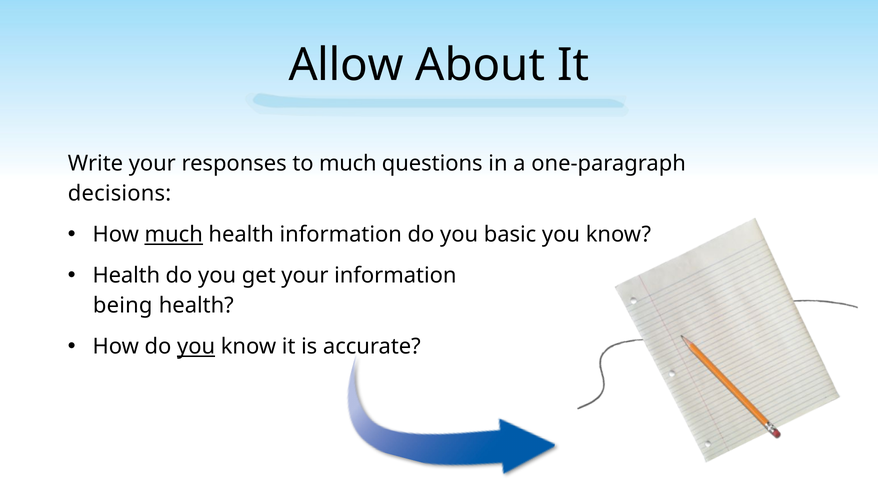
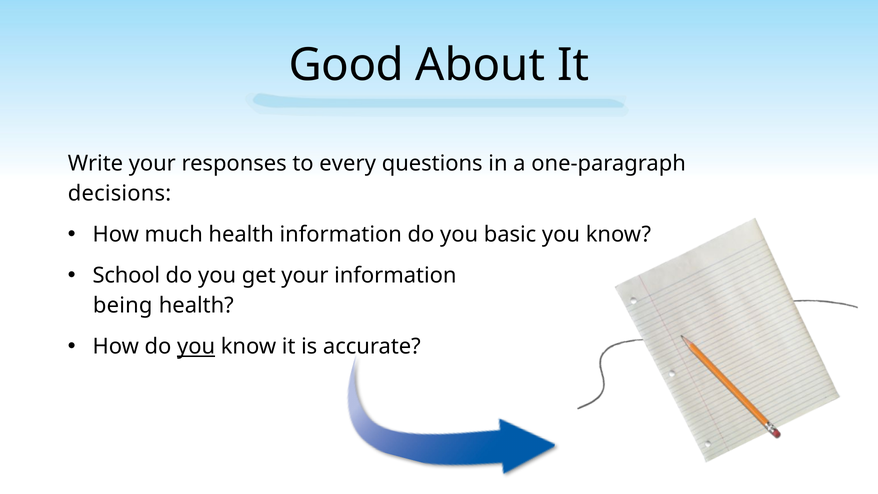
Allow: Allow -> Good
to much: much -> every
much at (174, 235) underline: present -> none
Health at (126, 276): Health -> School
